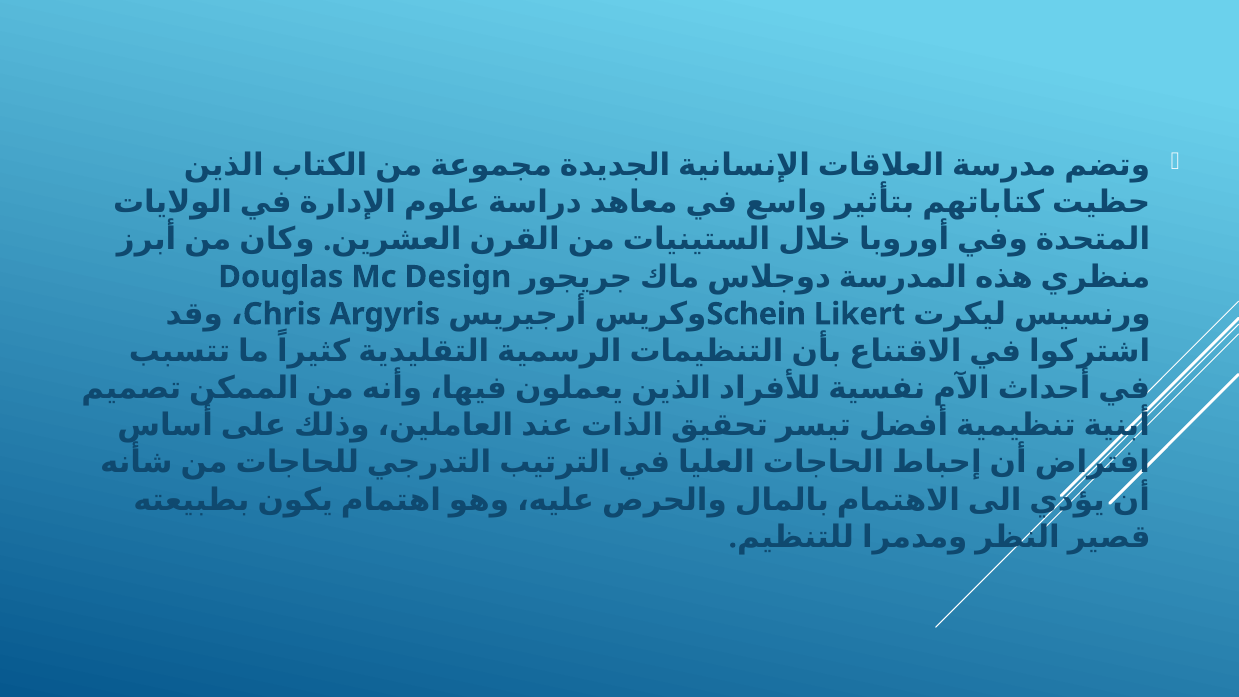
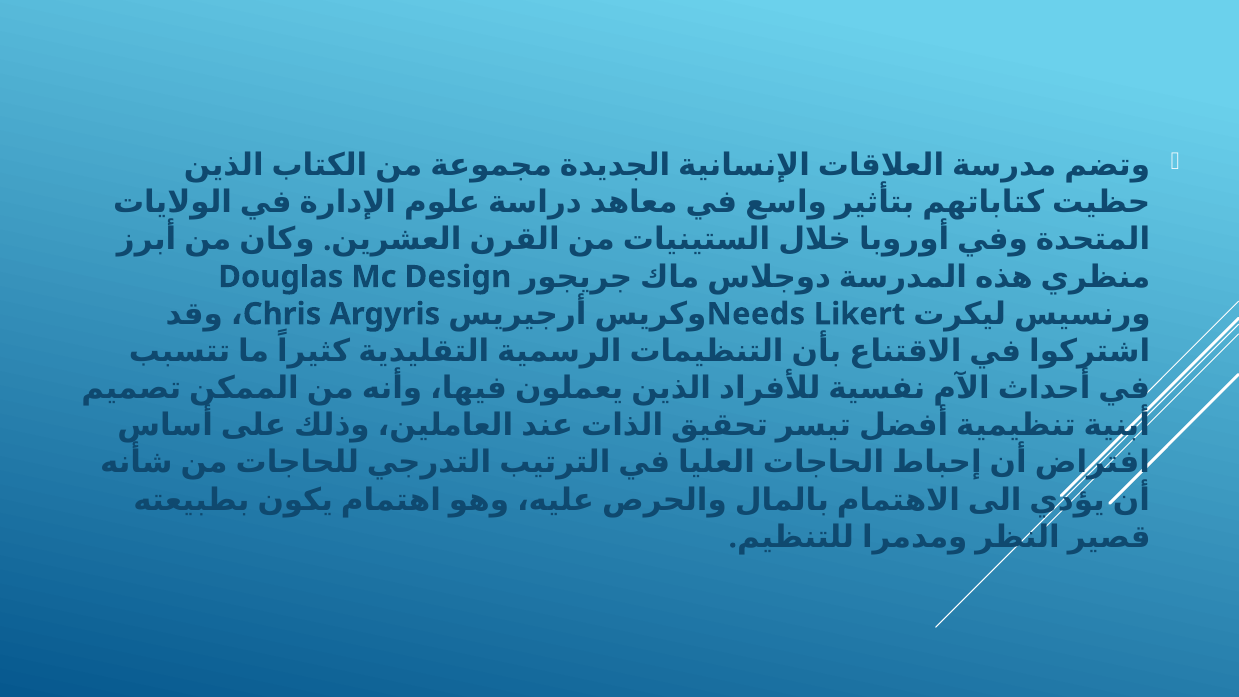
Schein: Schein -> Needs
